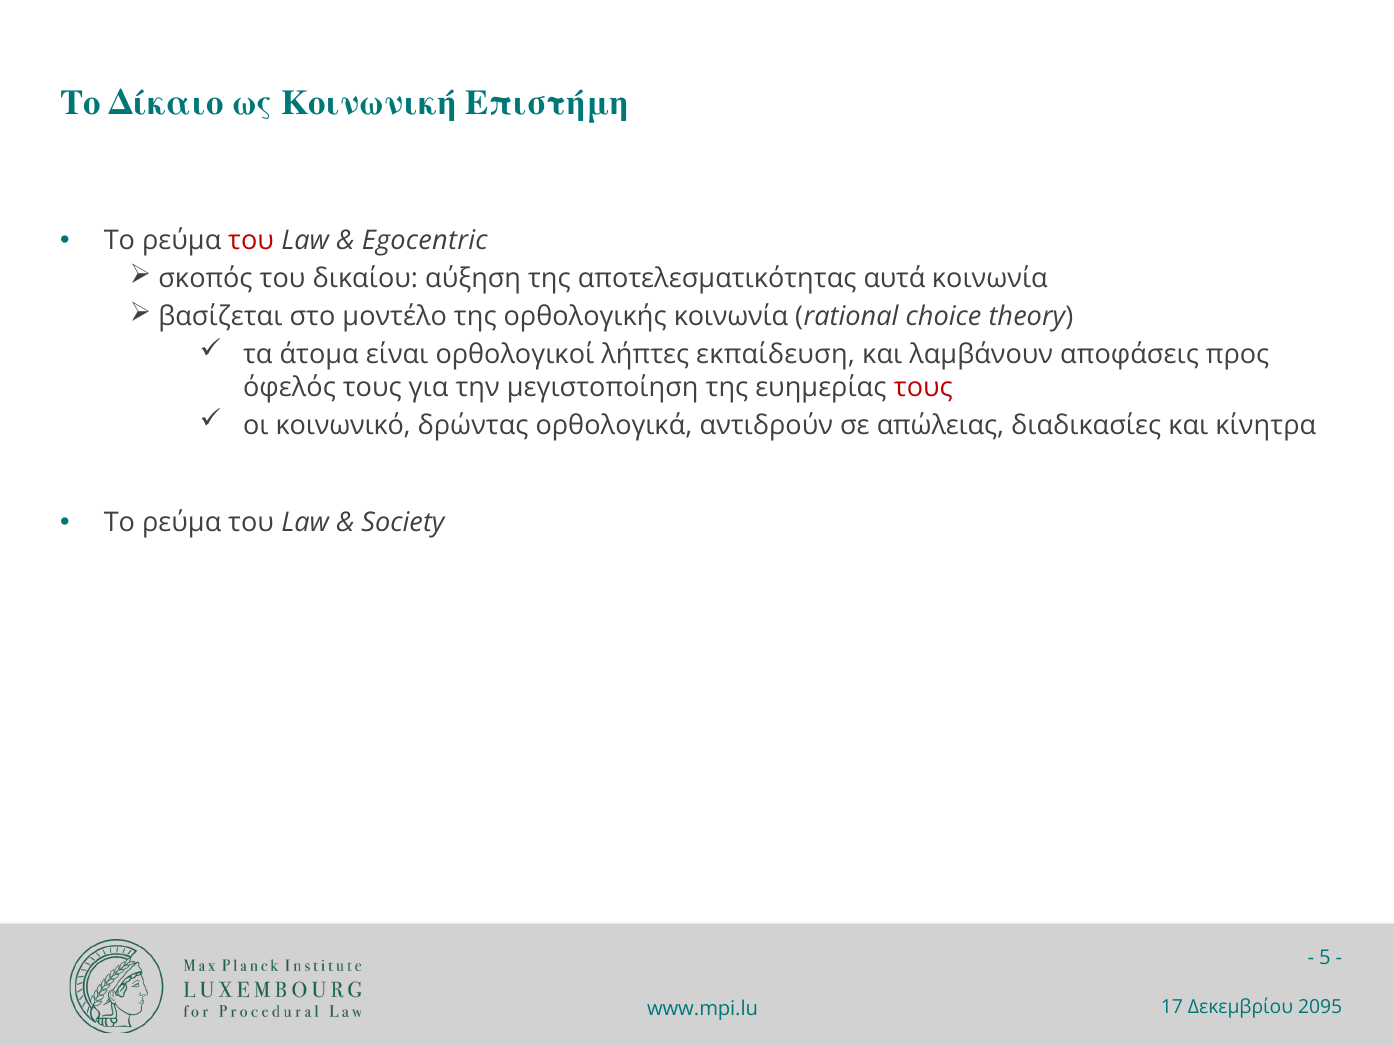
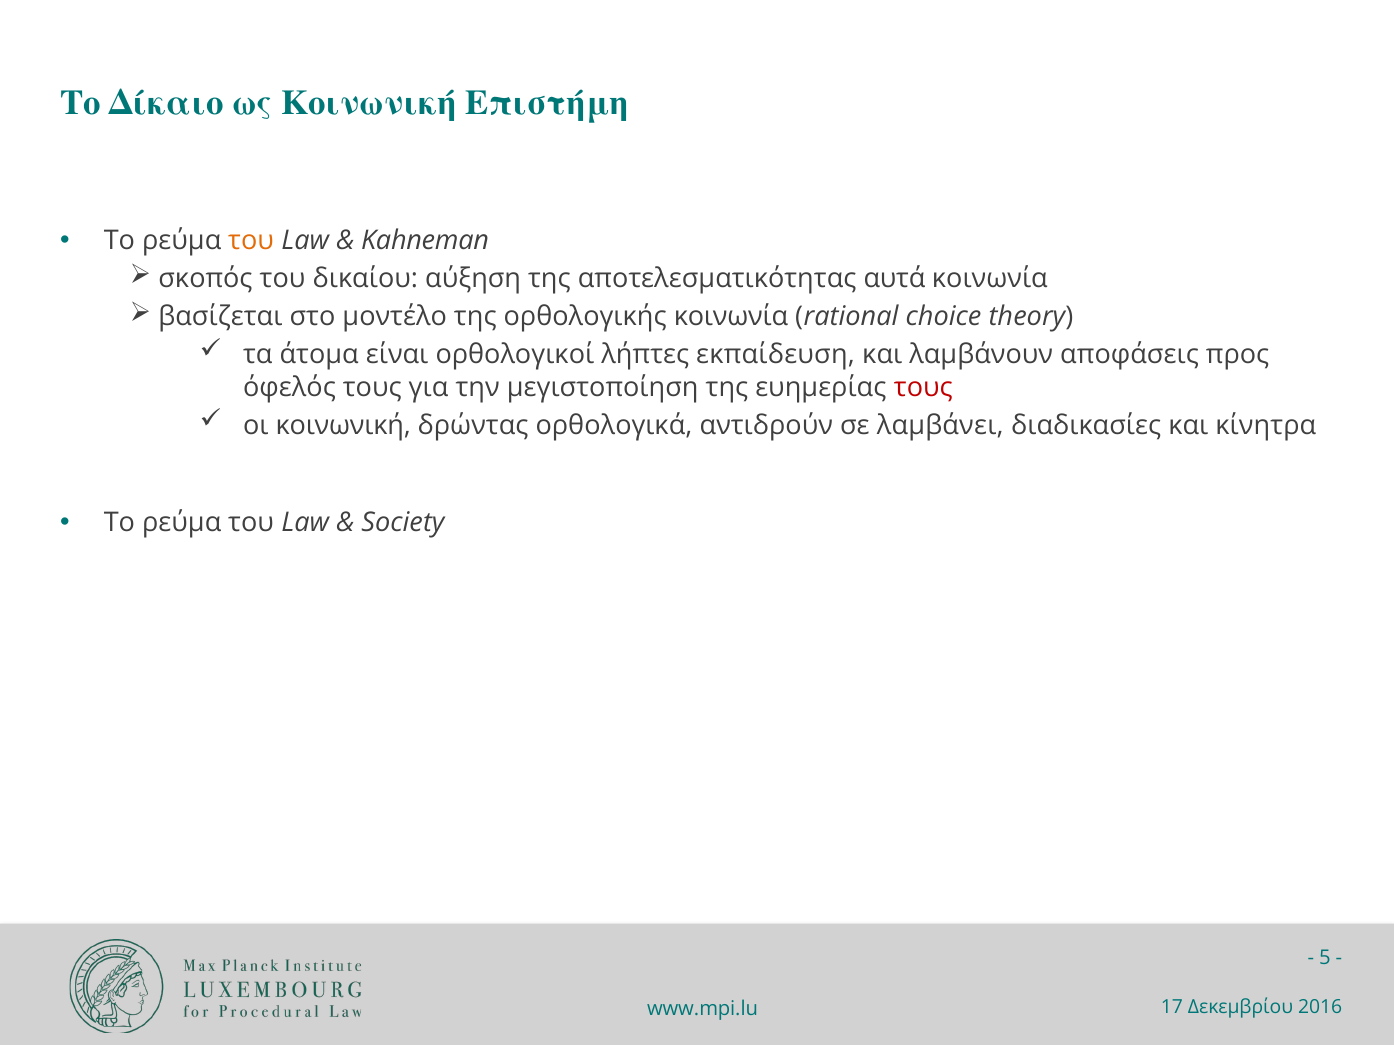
του at (251, 241) colour: red -> orange
Egocentric: Egocentric -> Kahneman
κοινωνικό: κοινωνικό -> κοινωνική
απώλειας: απώλειας -> λαμβάνει
2095: 2095 -> 2016
